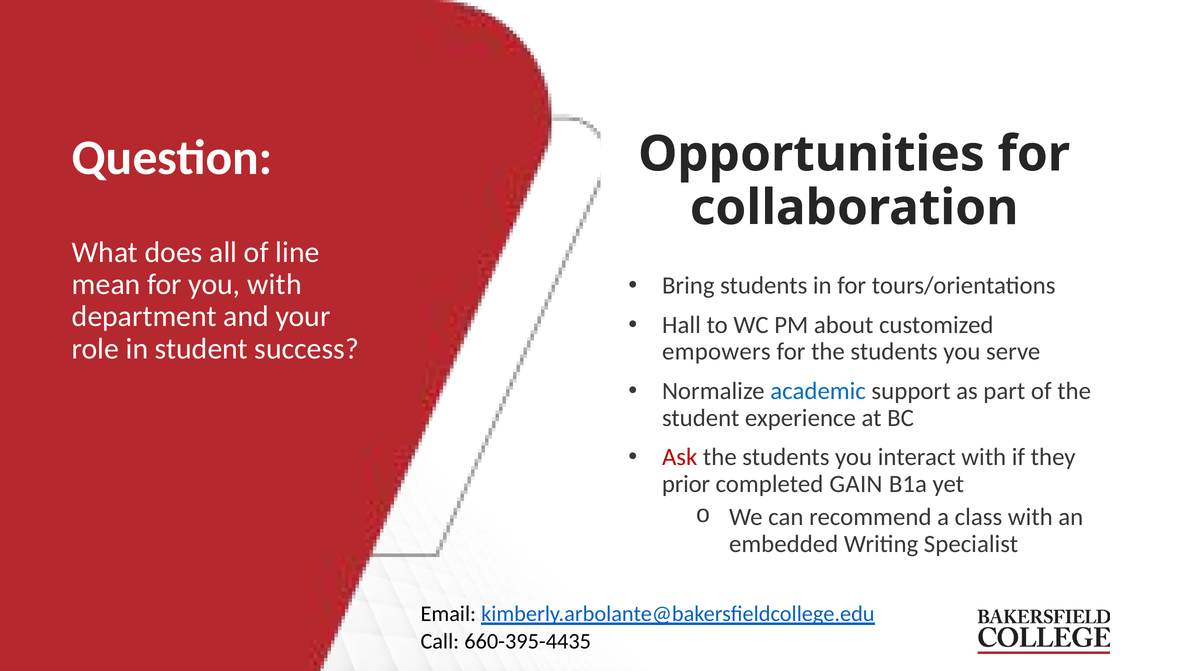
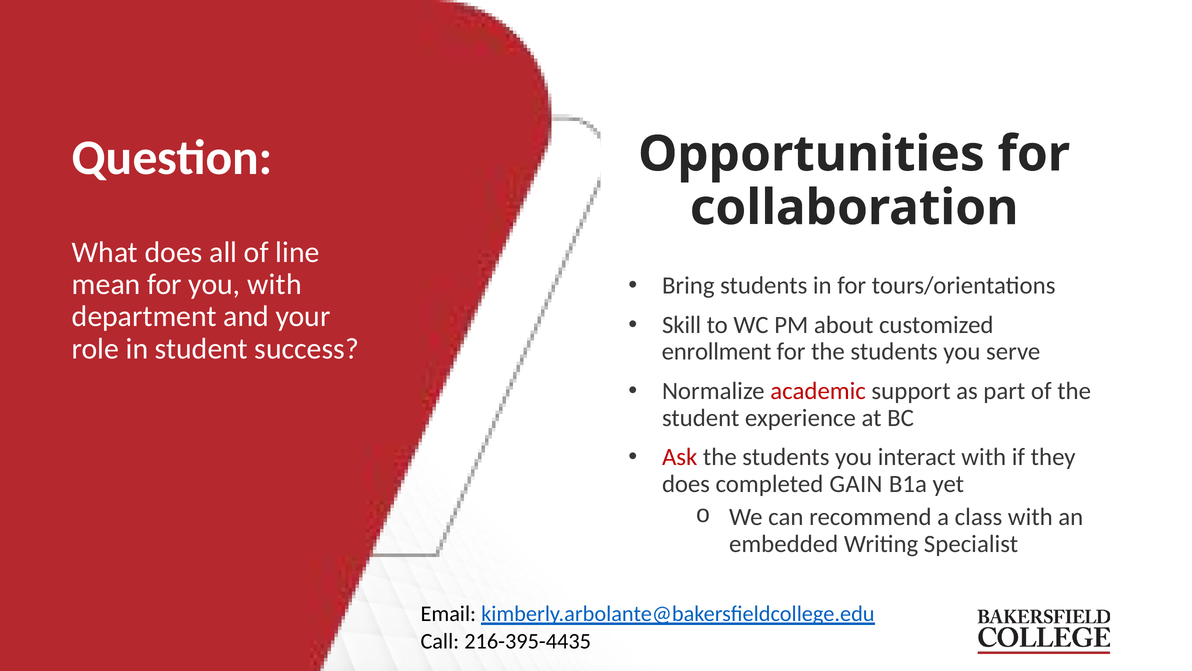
Hall: Hall -> Skill
empowers: empowers -> enrollment
academic colour: blue -> red
prior at (686, 484): prior -> does
660-395-4435: 660-395-4435 -> 216-395-4435
